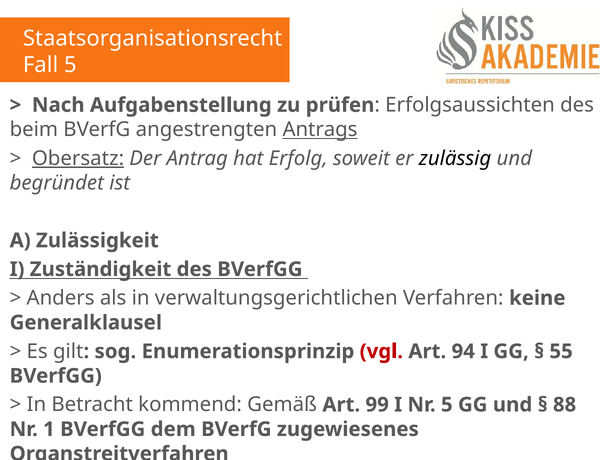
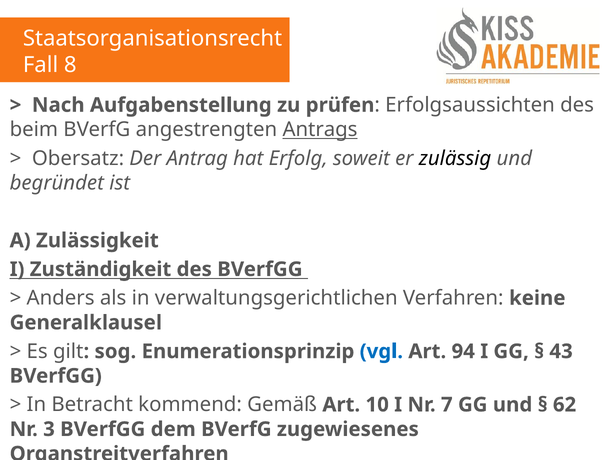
Fall 5: 5 -> 8
Obersatz underline: present -> none
vgl colour: red -> blue
55: 55 -> 43
99: 99 -> 10
Nr 5: 5 -> 7
88: 88 -> 62
1: 1 -> 3
